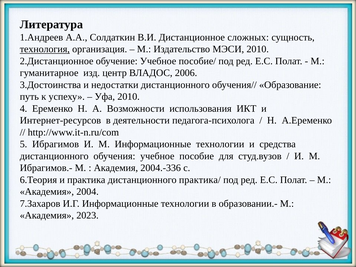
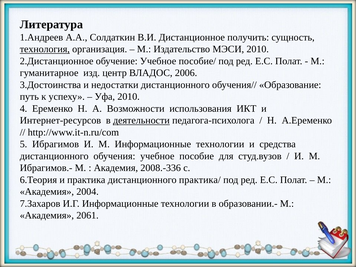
сложных: сложных -> получить
деятельности underline: none -> present
2004.-336: 2004.-336 -> 2008.-336
2023: 2023 -> 2061
